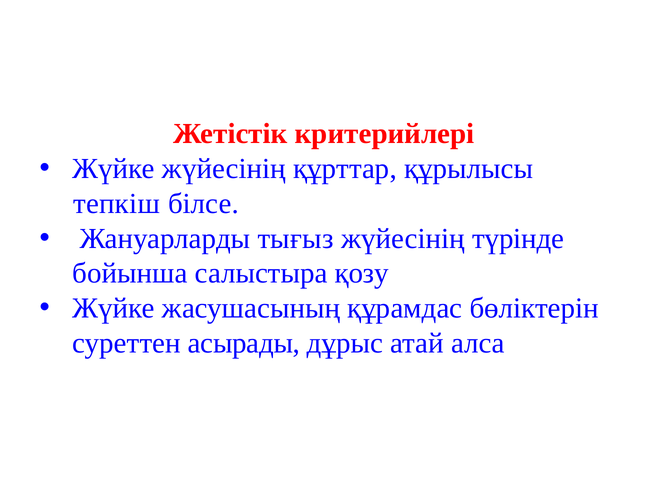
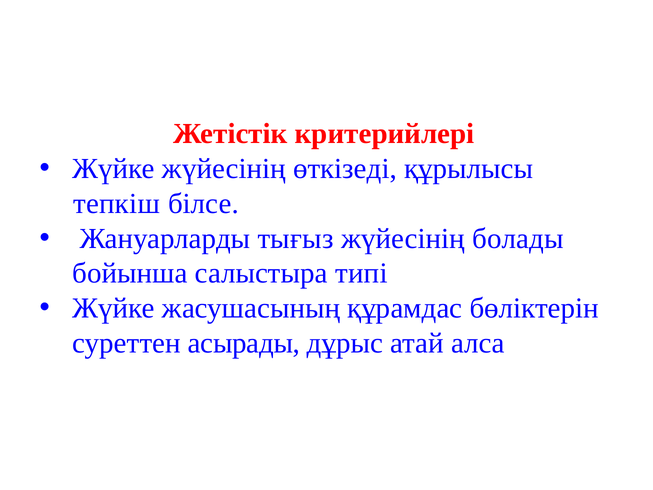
құрттар: құрттар -> өткізеді
түрінде: түрінде -> болады
қозу: қозу -> типі
